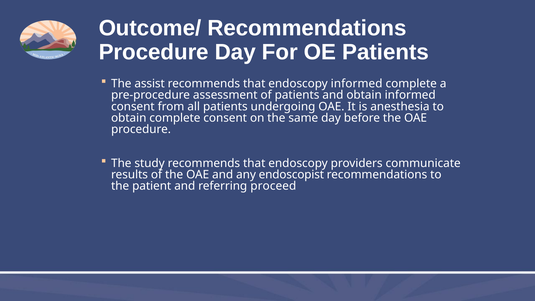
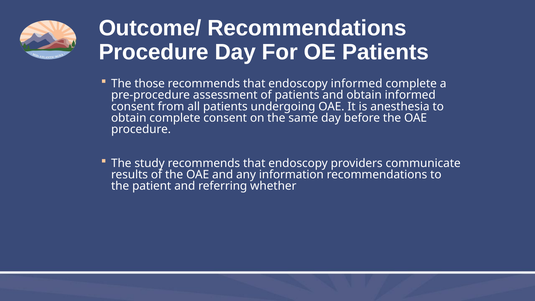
assist: assist -> those
endoscopist: endoscopist -> information
proceed: proceed -> whether
